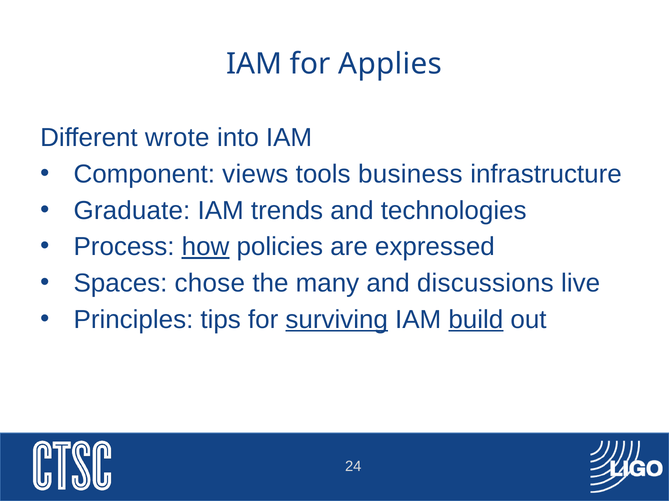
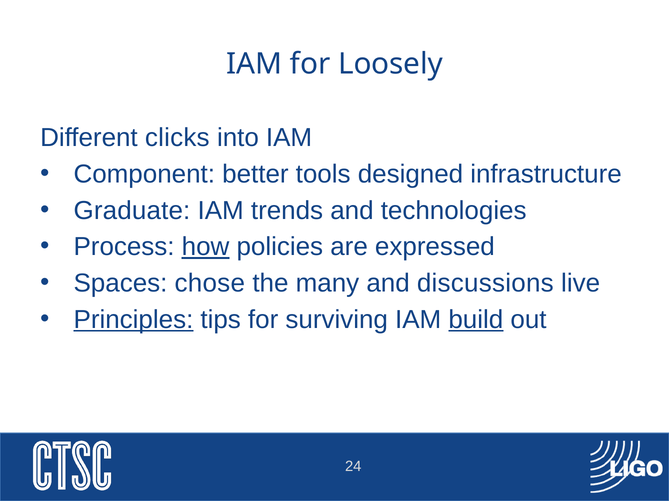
Applies: Applies -> Loosely
wrote: wrote -> clicks
views: views -> better
business: business -> designed
Principles underline: none -> present
surviving underline: present -> none
